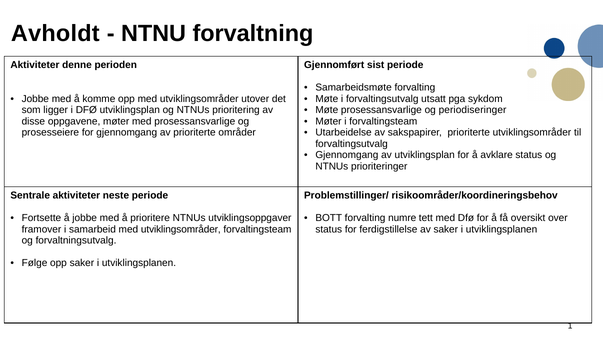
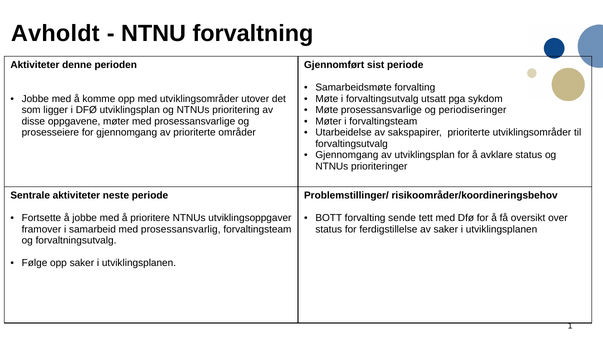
numre: numre -> sende
samarbeid med utviklingsområder: utviklingsområder -> prosessansvarlig
